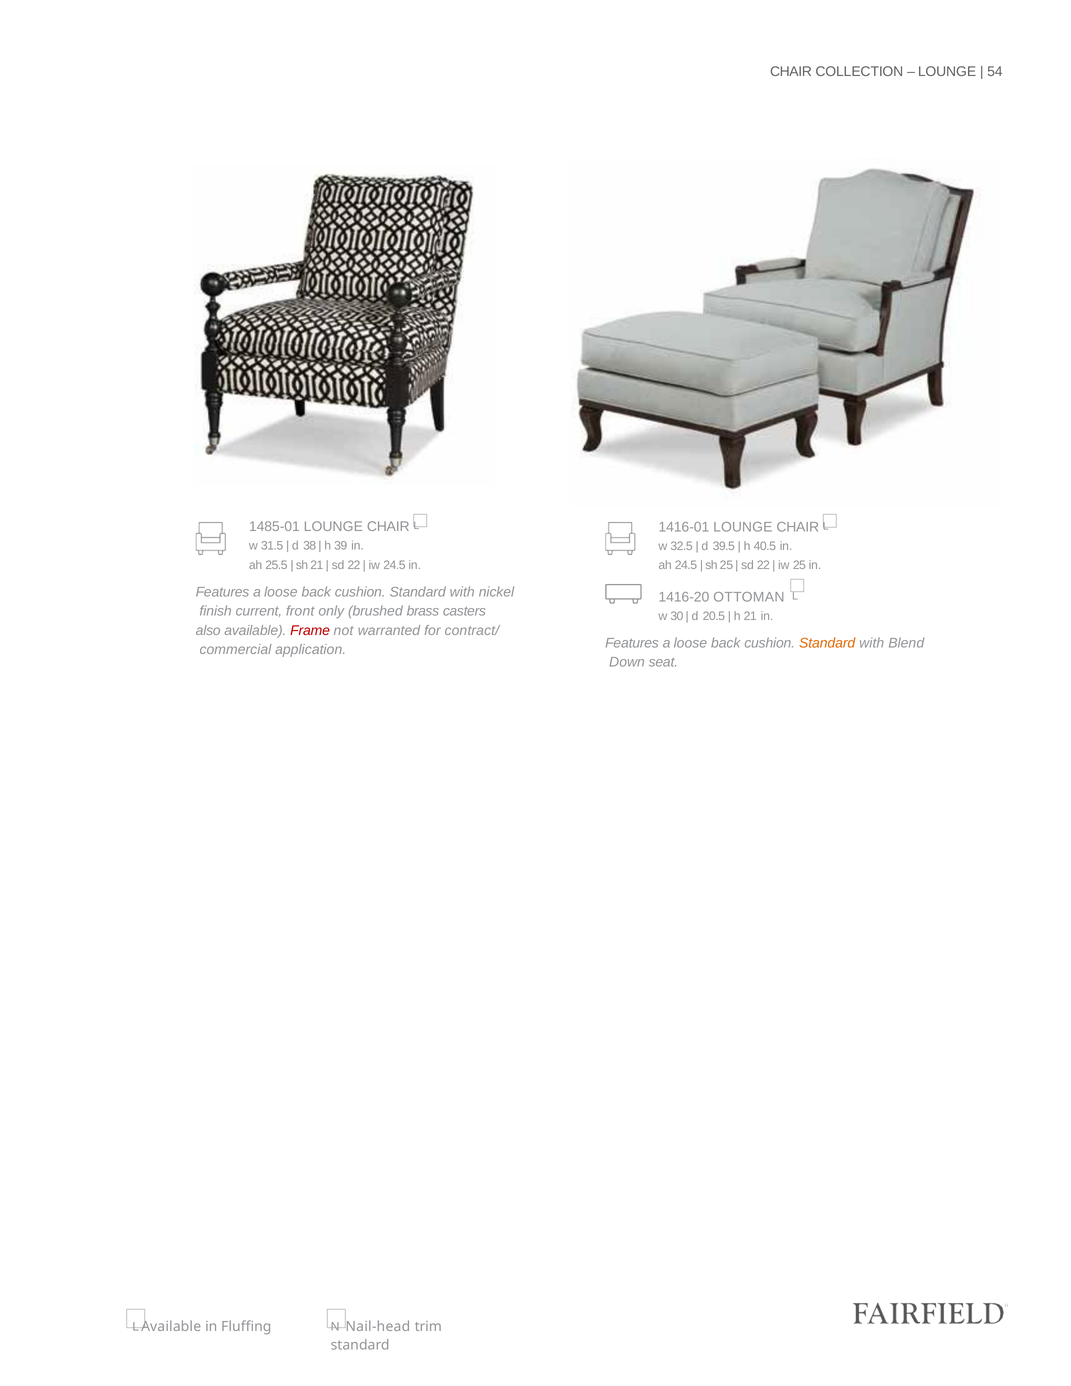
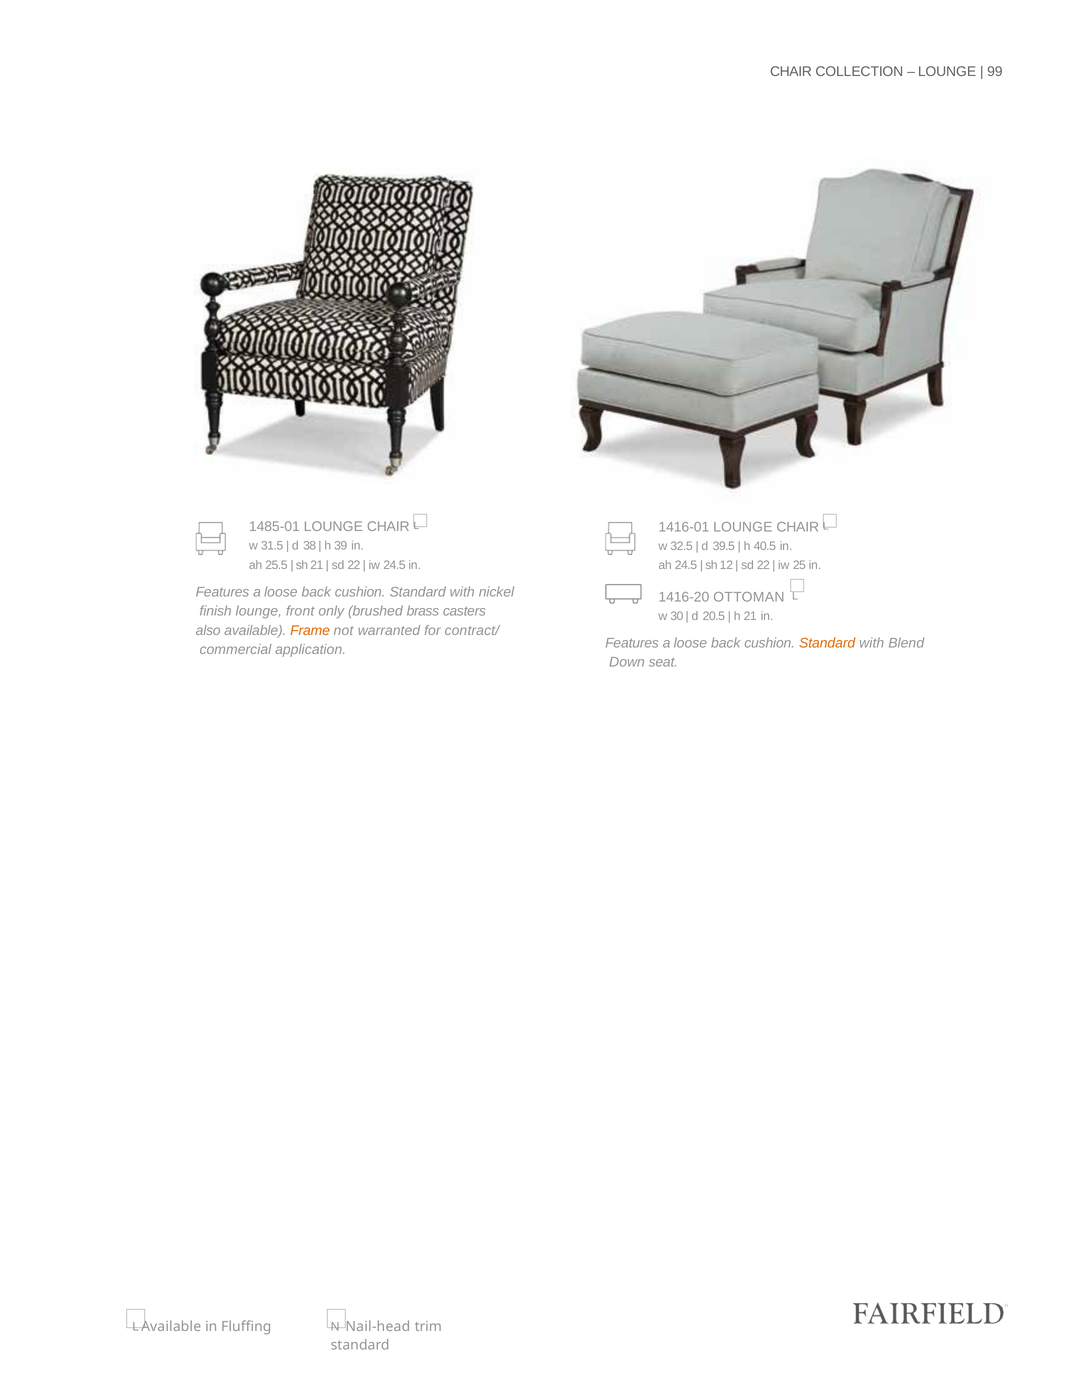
54: 54 -> 99
sh 25: 25 -> 12
finish current: current -> lounge
Frame colour: red -> orange
